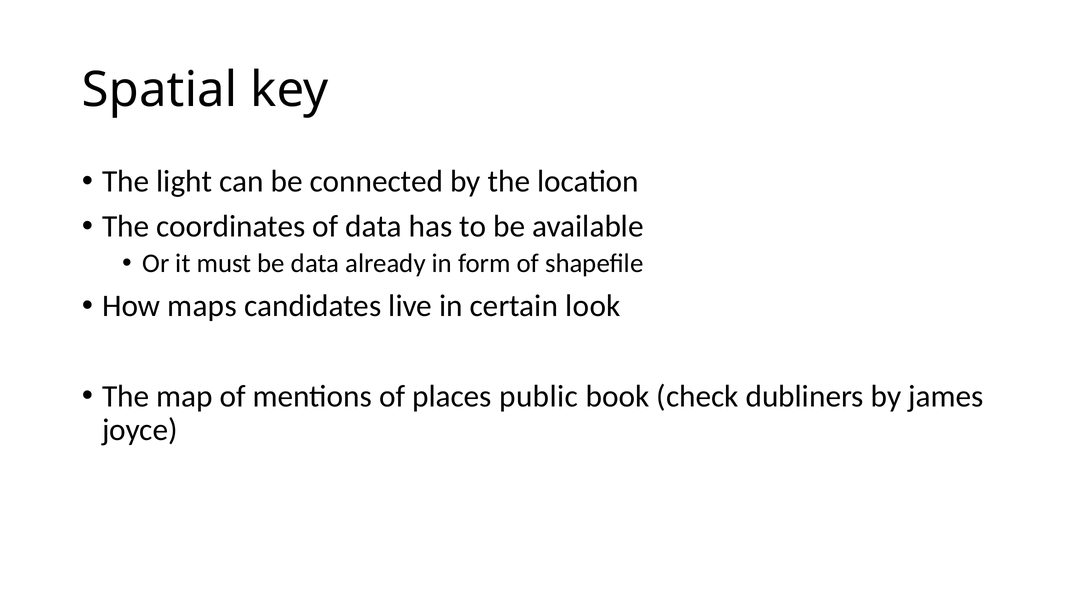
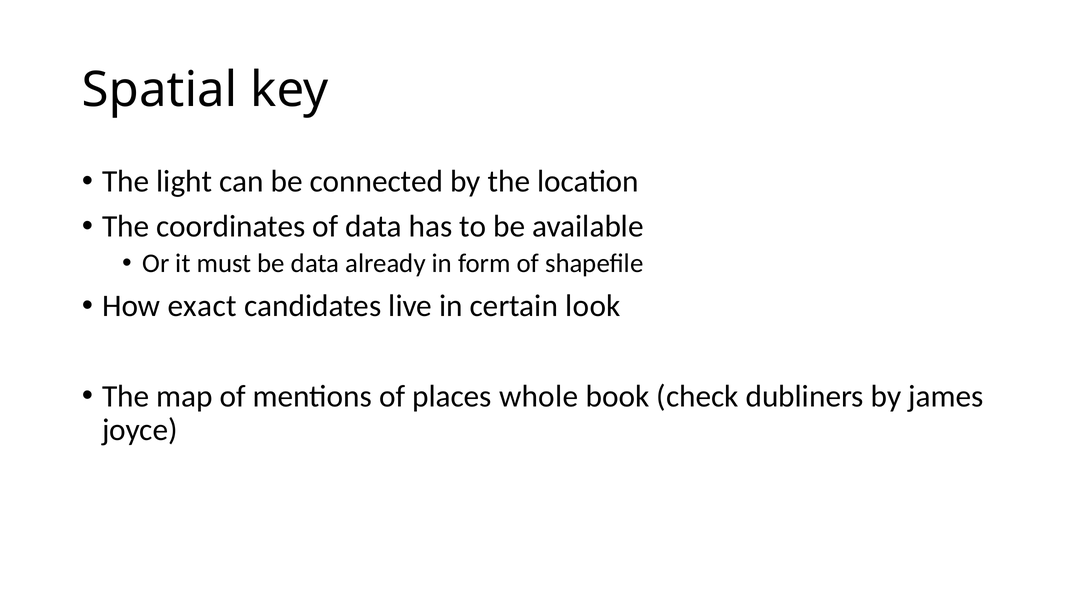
maps: maps -> exact
public: public -> whole
